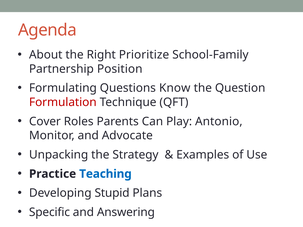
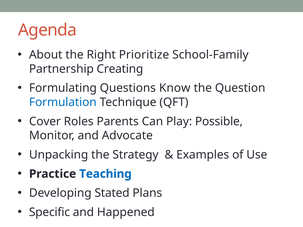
Position: Position -> Creating
Formulation colour: red -> blue
Antonio: Antonio -> Possible
Stupid: Stupid -> Stated
Answering: Answering -> Happened
